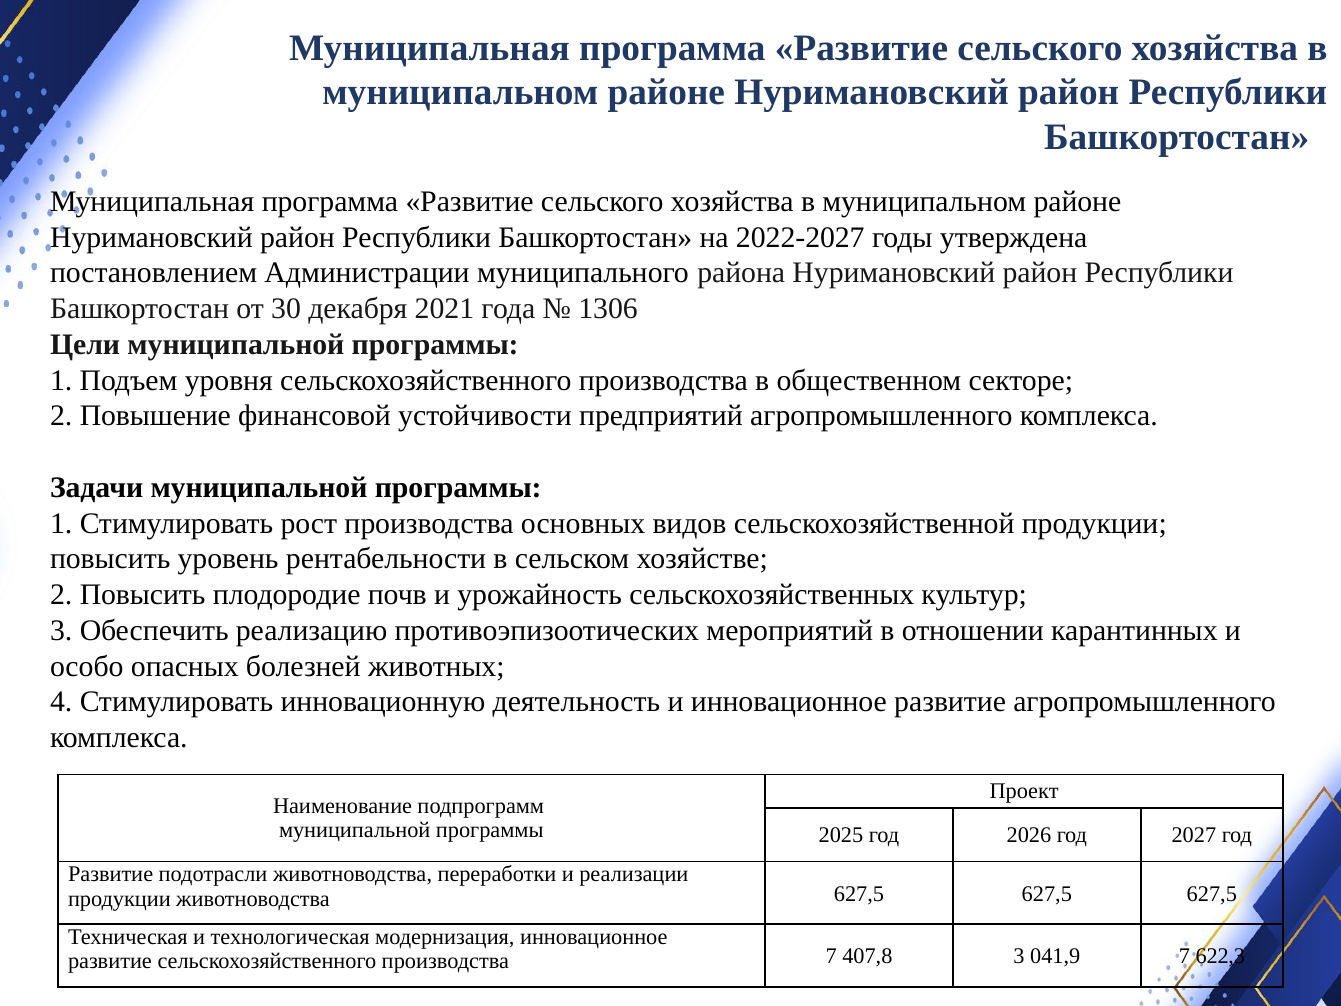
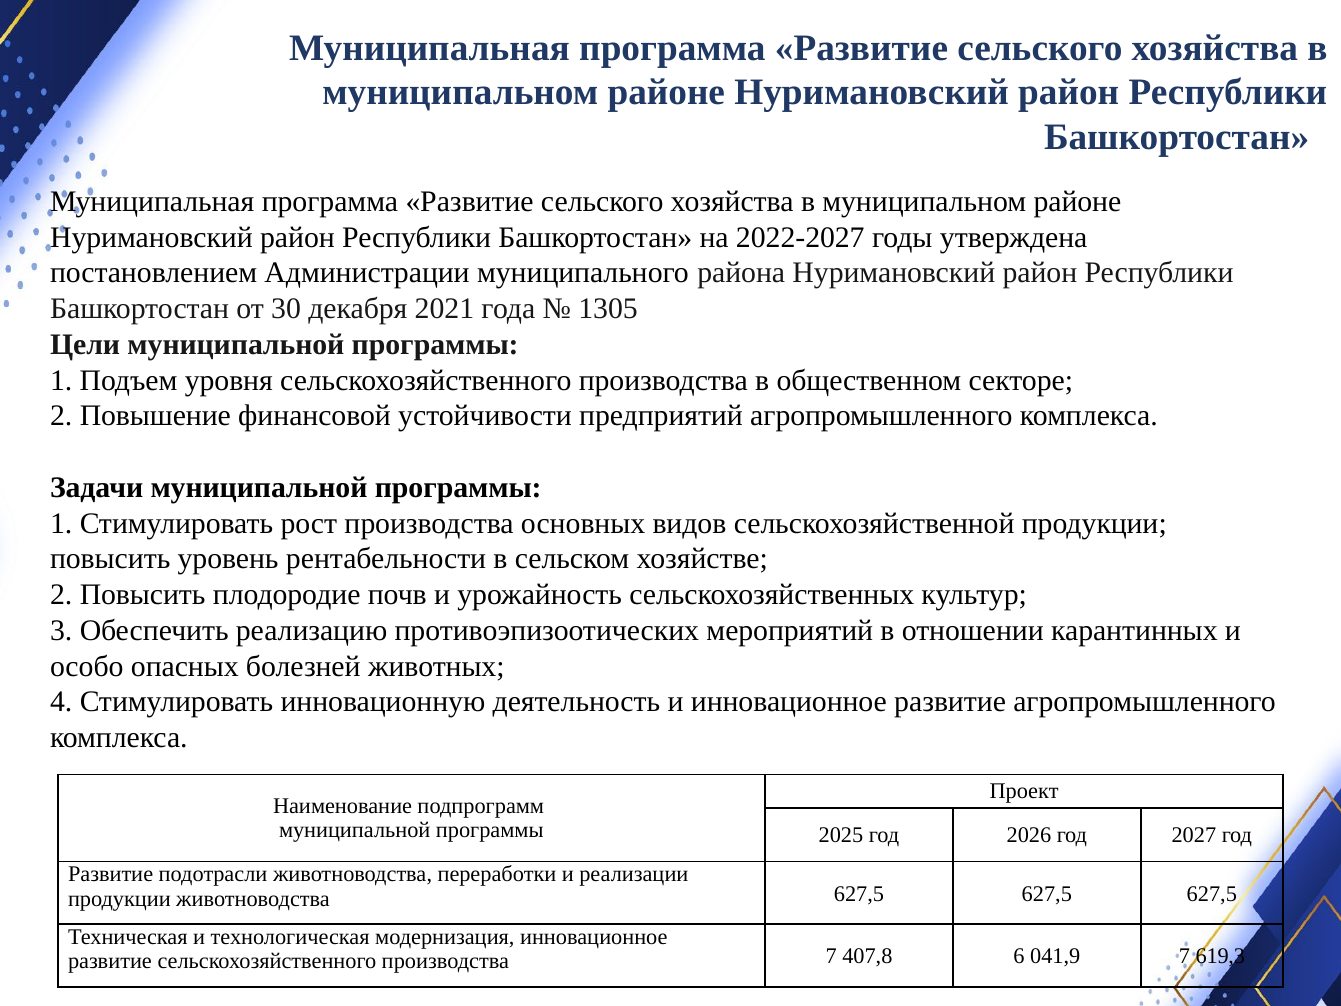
1306: 1306 -> 1305
407,8 3: 3 -> 6
622,3: 622,3 -> 619,3
